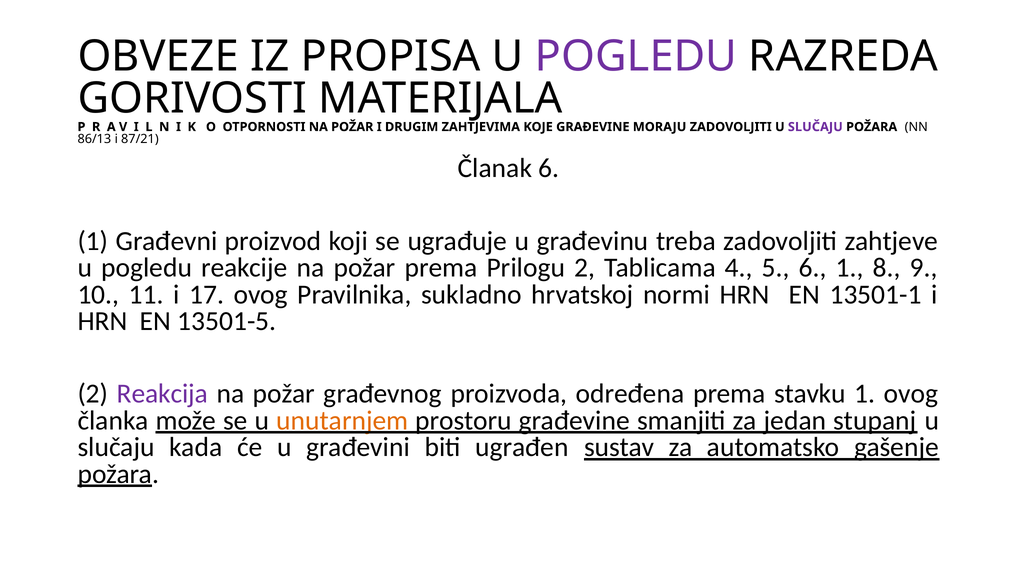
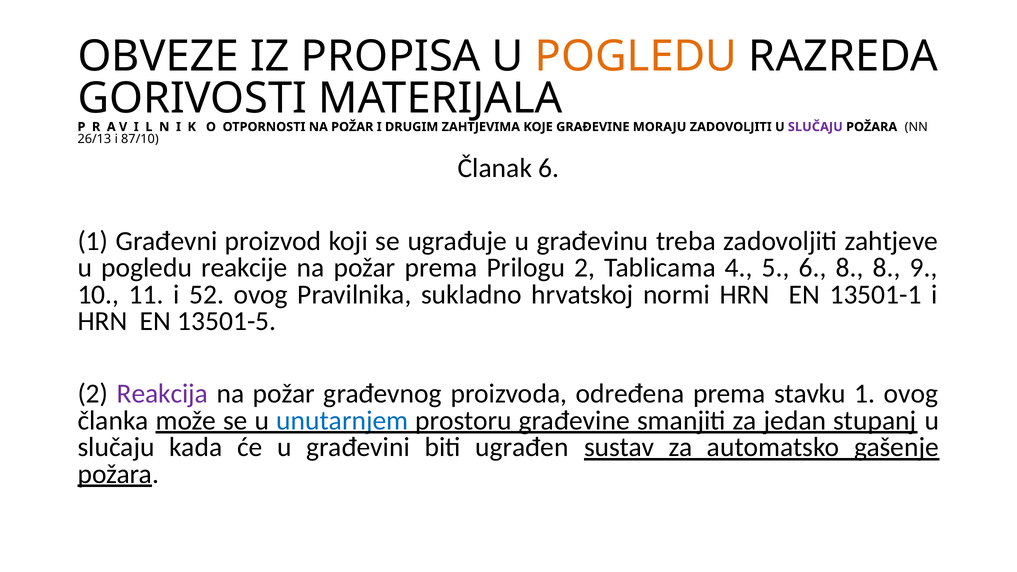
POGLEDU at (636, 56) colour: purple -> orange
86/13: 86/13 -> 26/13
87/21: 87/21 -> 87/10
5 6 1: 1 -> 8
17: 17 -> 52
unutarnjem colour: orange -> blue
